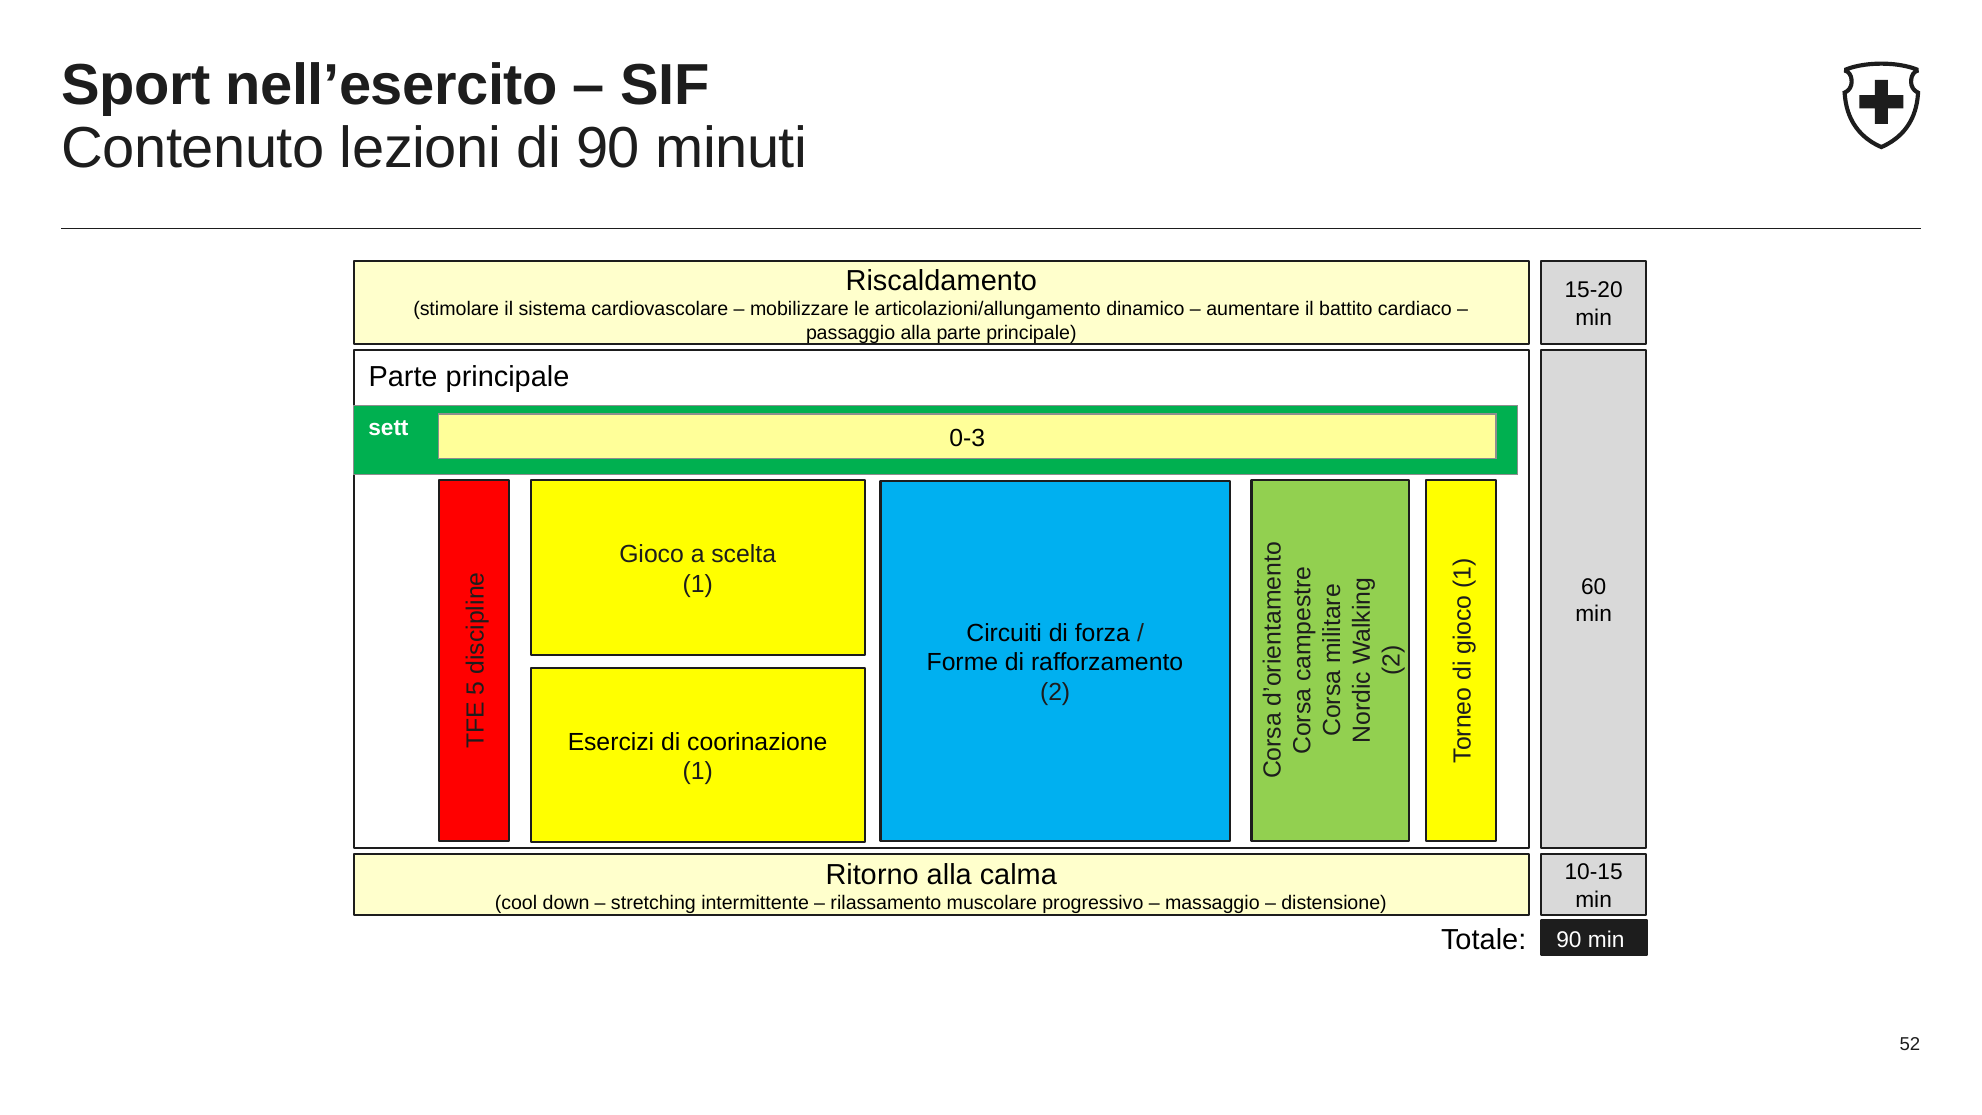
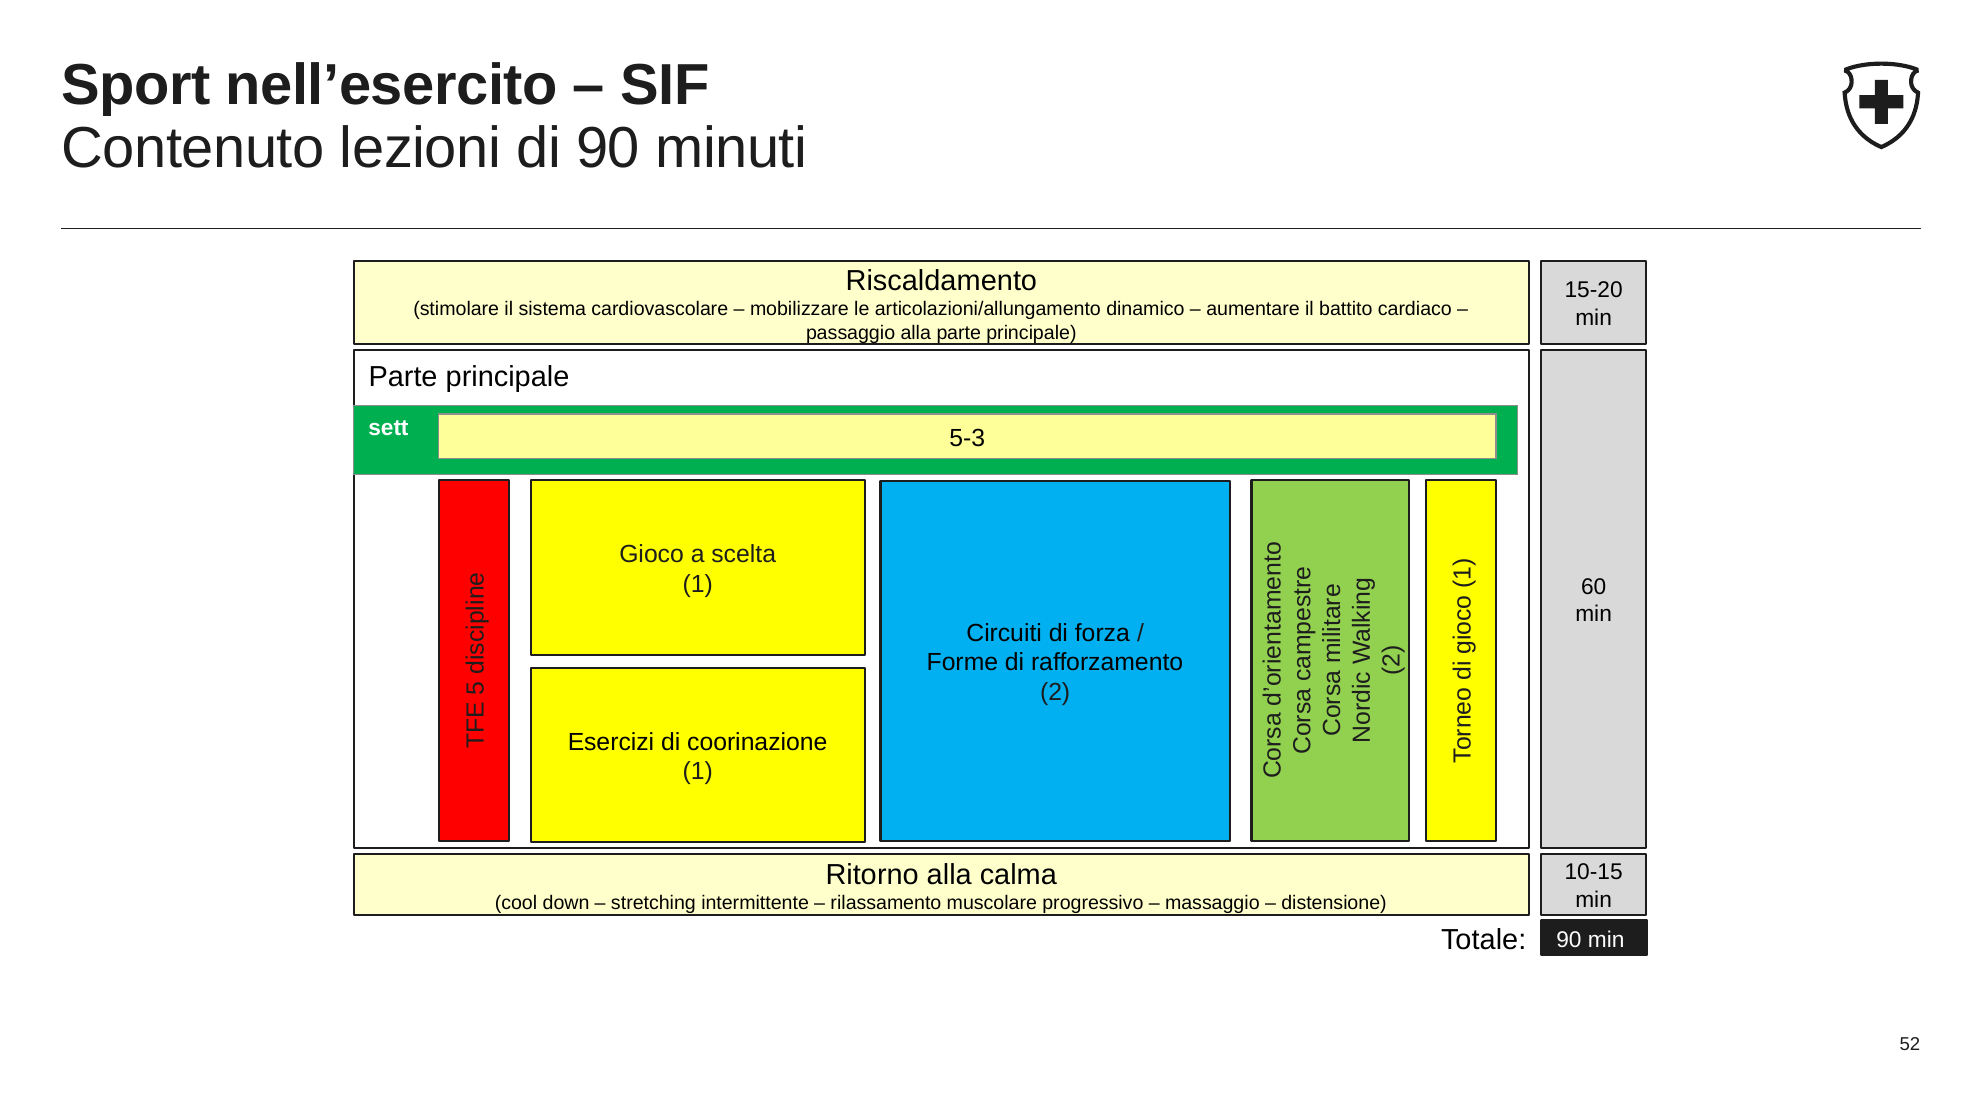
0-3: 0-3 -> 5-3
